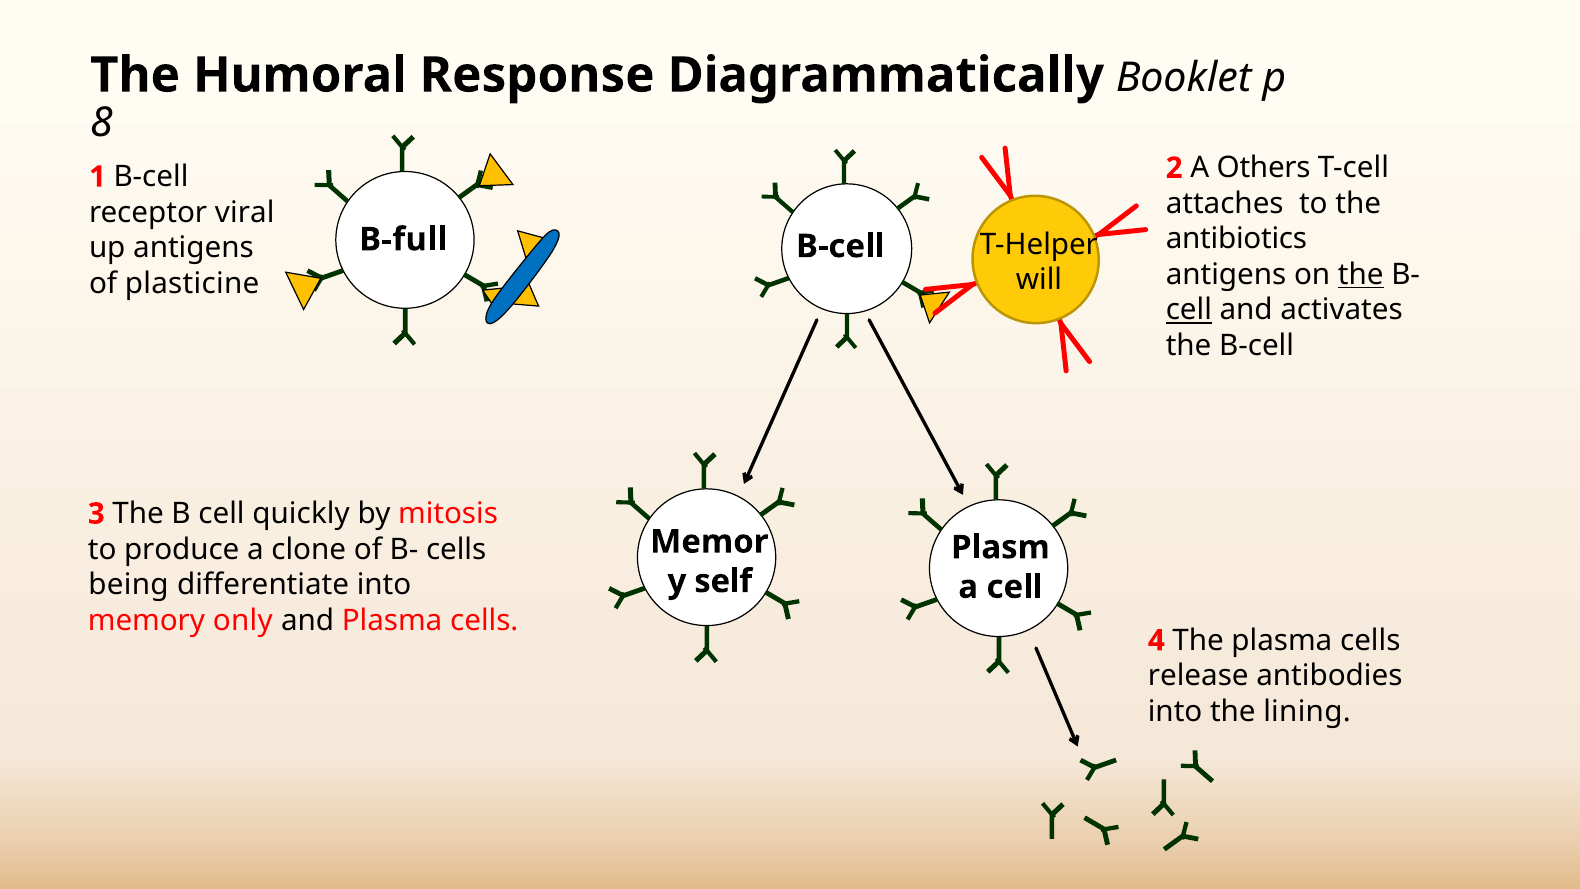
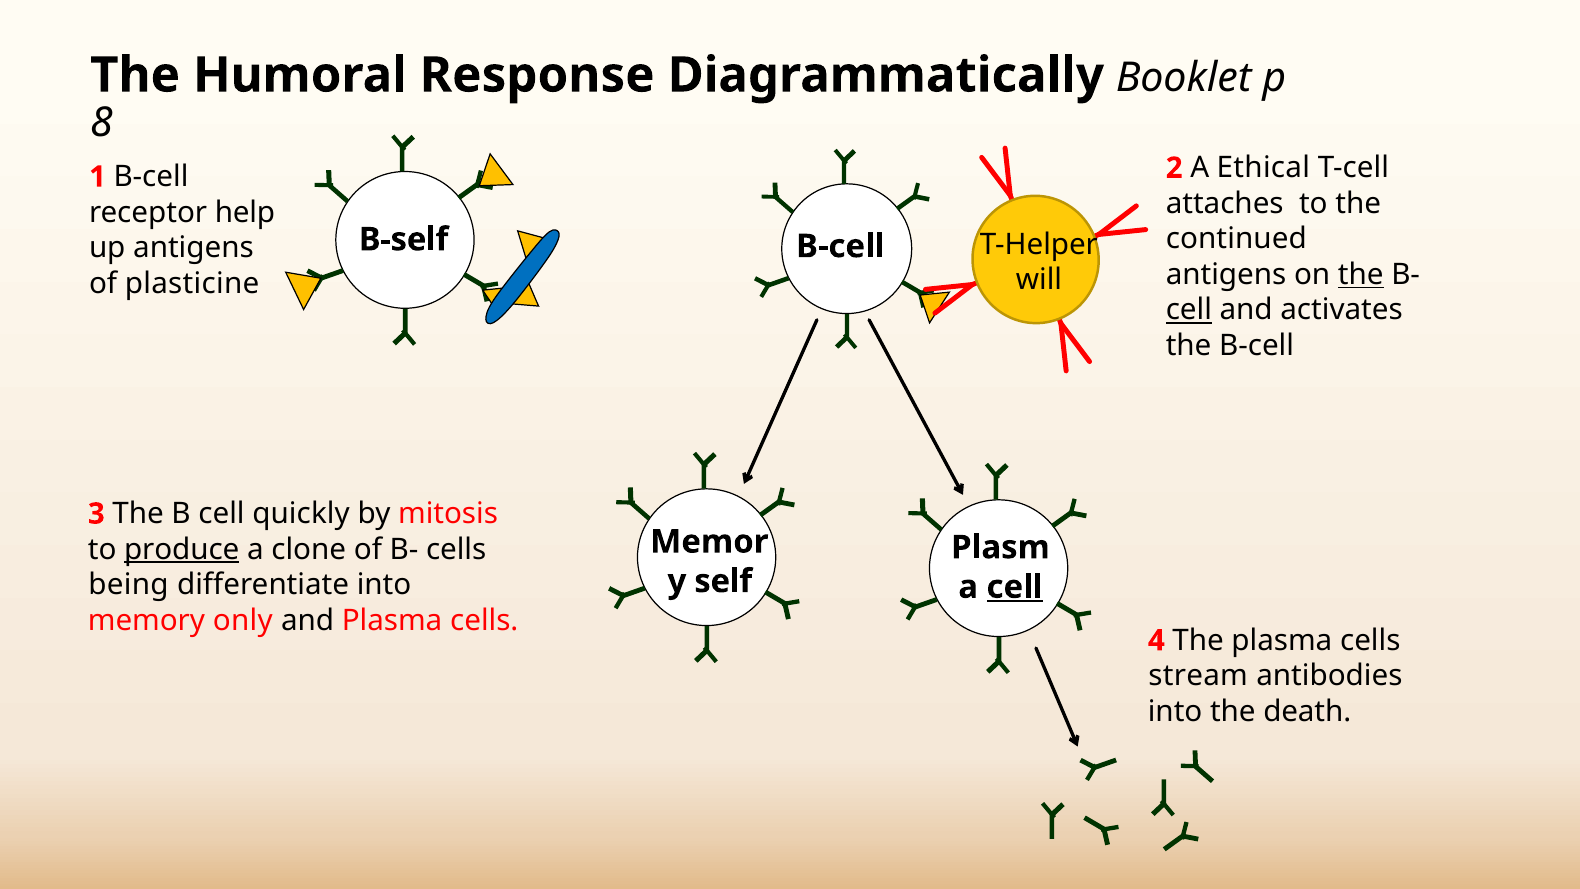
Others: Others -> Ethical
viral: viral -> help
antibiotics: antibiotics -> continued
B-full: B-full -> B-self
produce underline: none -> present
cell at (1015, 587) underline: none -> present
release: release -> stream
lining: lining -> death
